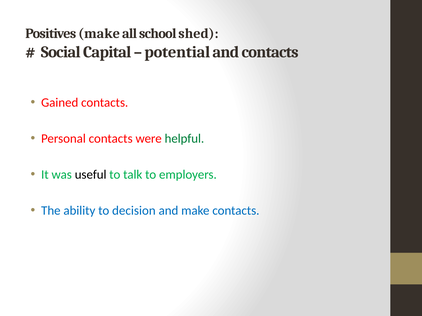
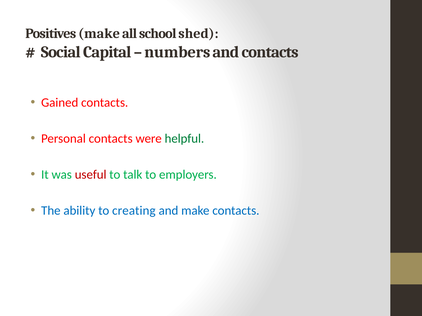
potential: potential -> numbers
useful colour: black -> red
decision: decision -> creating
